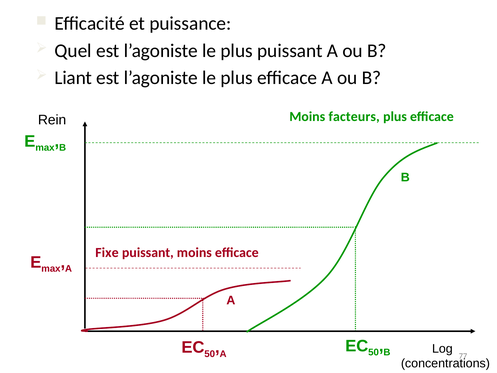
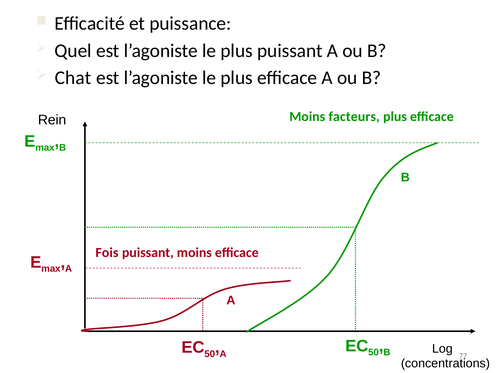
Liant: Liant -> Chat
Fixe: Fixe -> Fois
